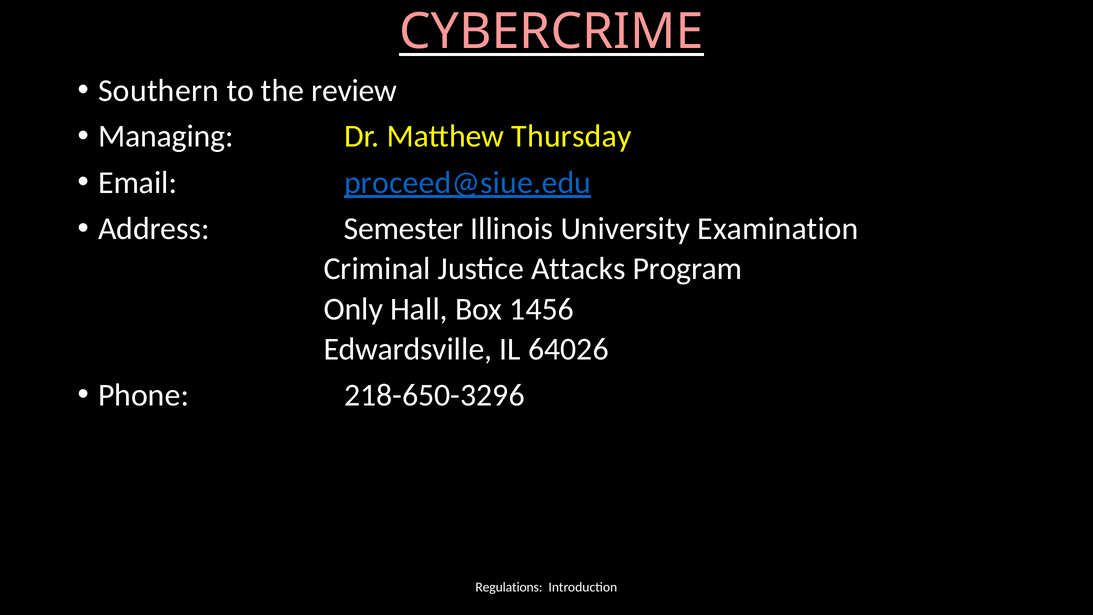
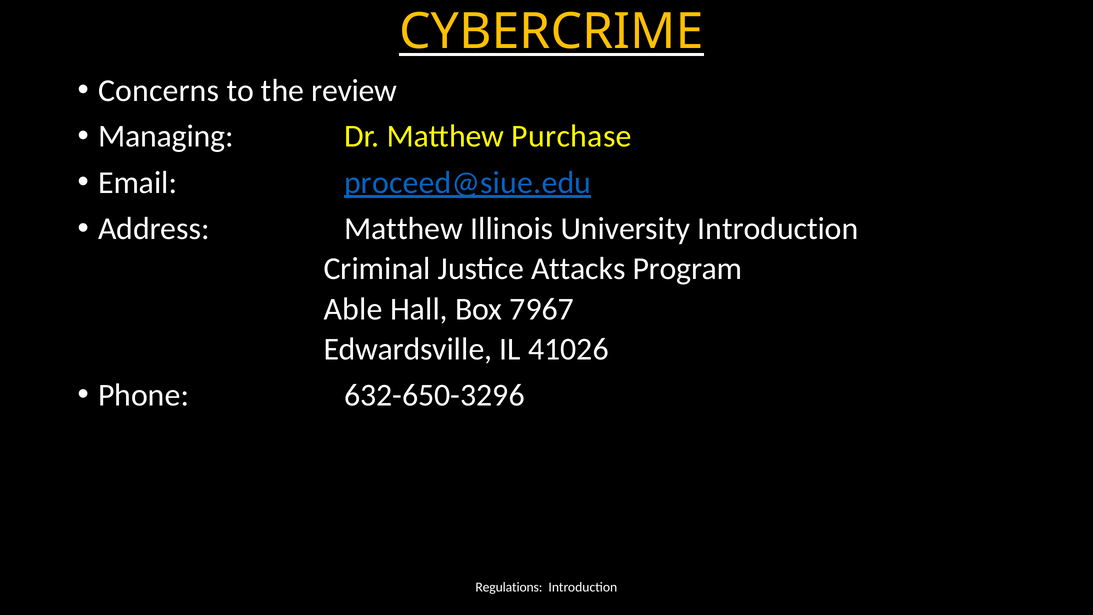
CYBERCRIME colour: pink -> yellow
Southern: Southern -> Concerns
Thursday: Thursday -> Purchase
Address Semester: Semester -> Matthew
University Examination: Examination -> Introduction
Only: Only -> Able
1456: 1456 -> 7967
64026: 64026 -> 41026
218-650-3296: 218-650-3296 -> 632-650-3296
